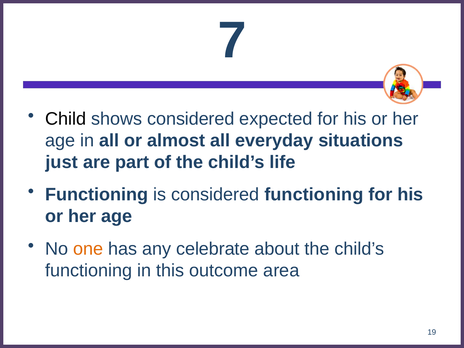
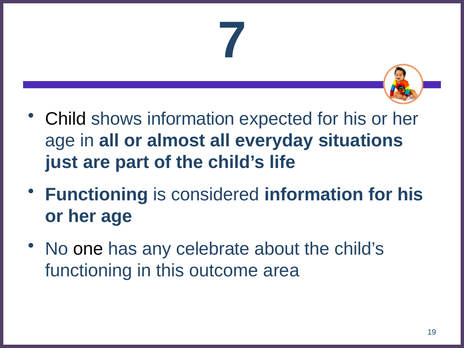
shows considered: considered -> information
considered functioning: functioning -> information
one colour: orange -> black
